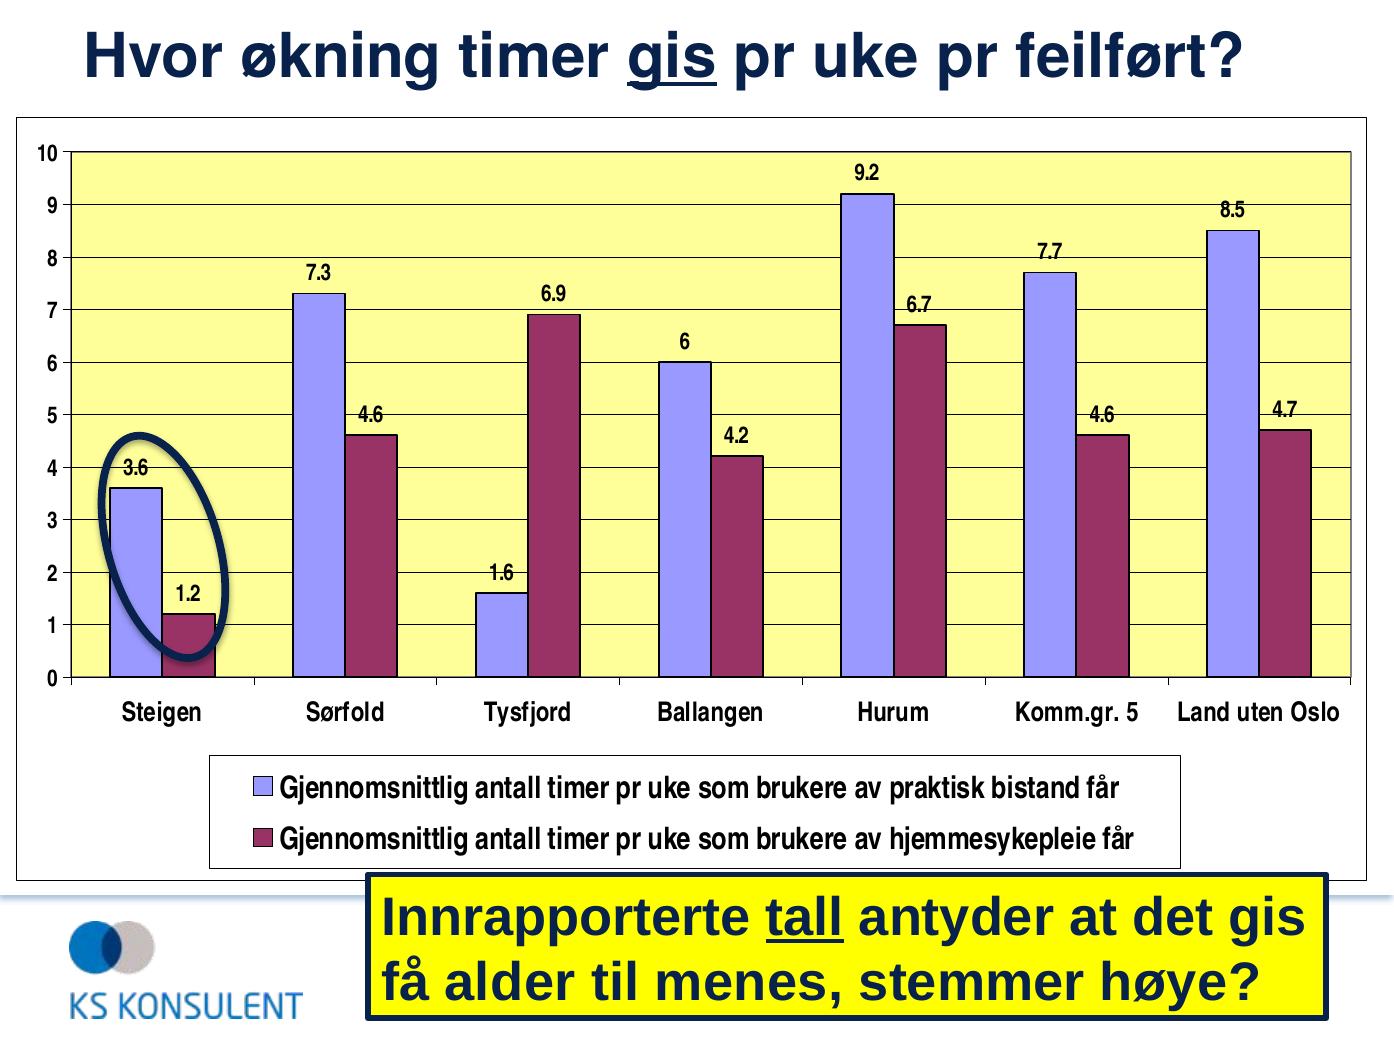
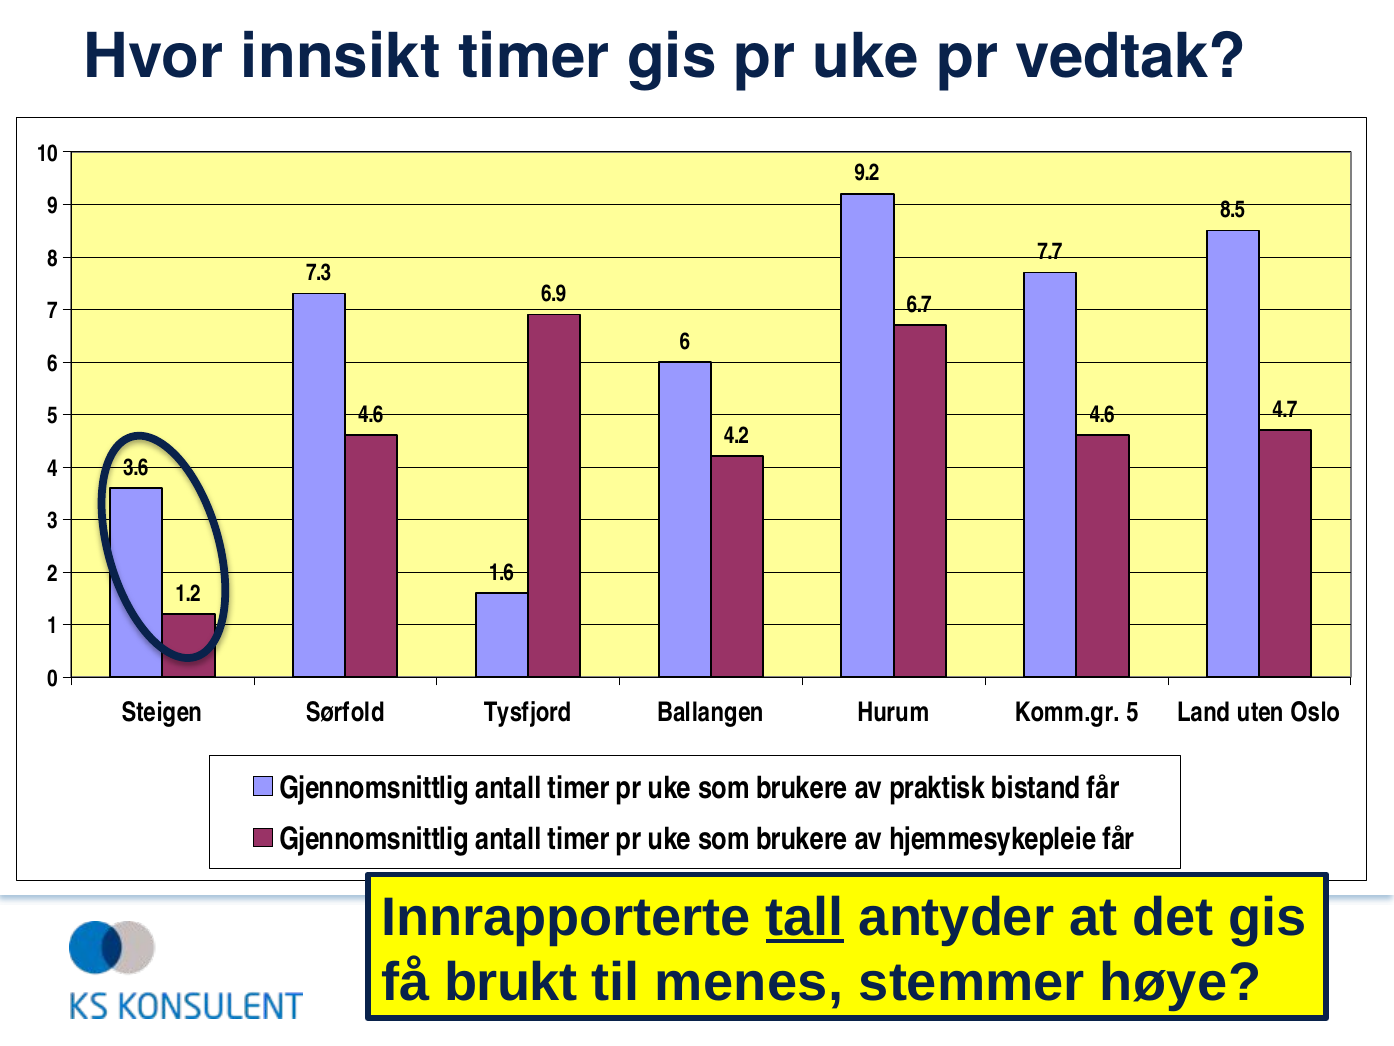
økning: økning -> innsikt
gis at (672, 57) underline: present -> none
feilført: feilført -> vedtak
alder: alder -> brukt
